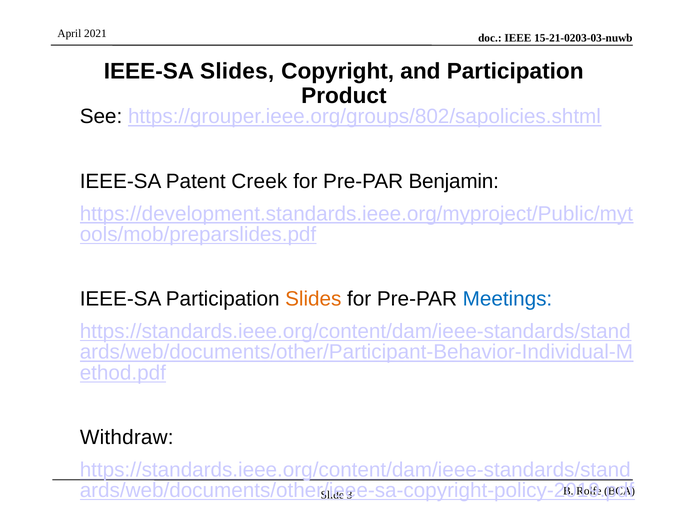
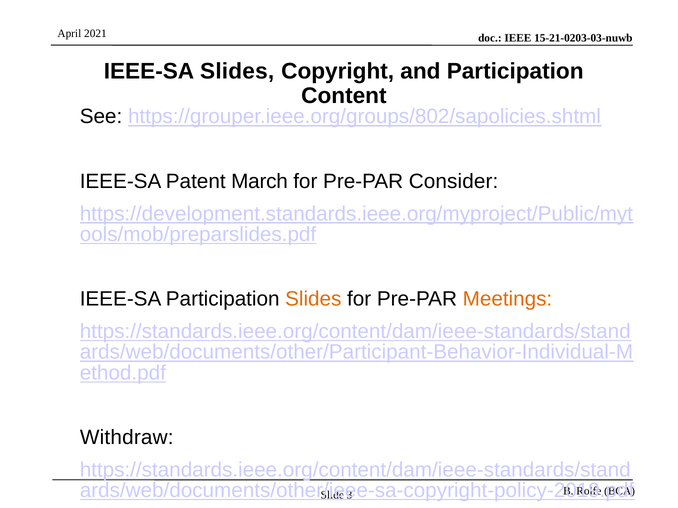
Product: Product -> Content
Creek: Creek -> March
Benjamin: Benjamin -> Consider
Meetings colour: blue -> orange
